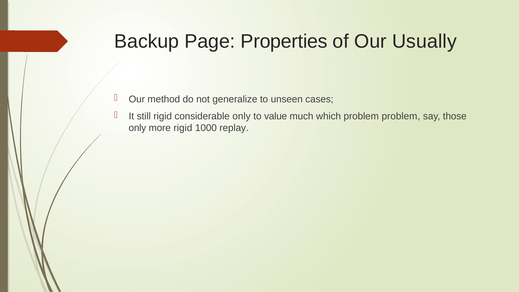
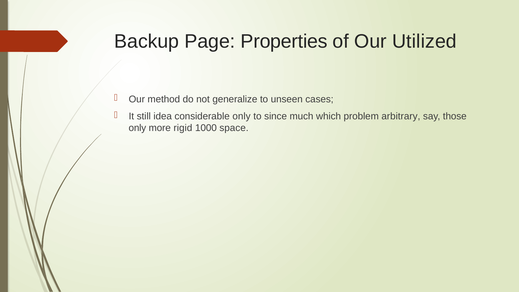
Usually: Usually -> Utilized
still rigid: rigid -> idea
value: value -> since
problem problem: problem -> arbitrary
replay: replay -> space
